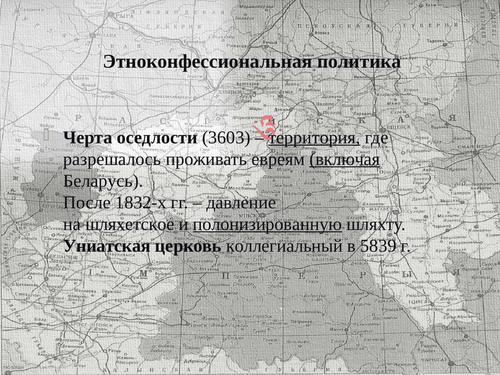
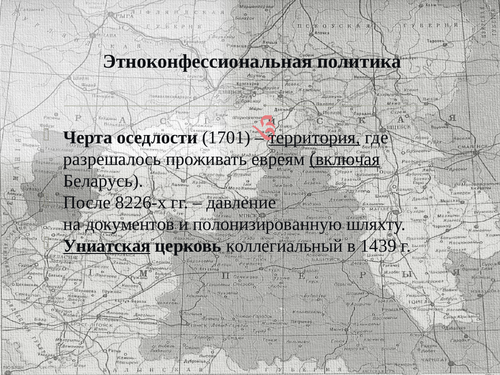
3603: 3603 -> 1701
1832-х: 1832-х -> 8226-х
шляхетское: шляхетское -> документов
полонизированную underline: present -> none
Униатская underline: none -> present
5839: 5839 -> 1439
